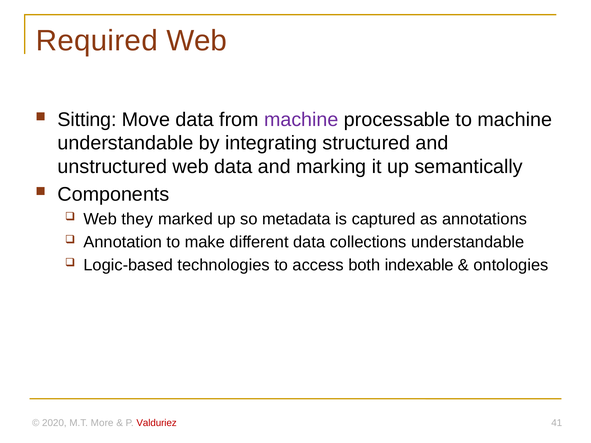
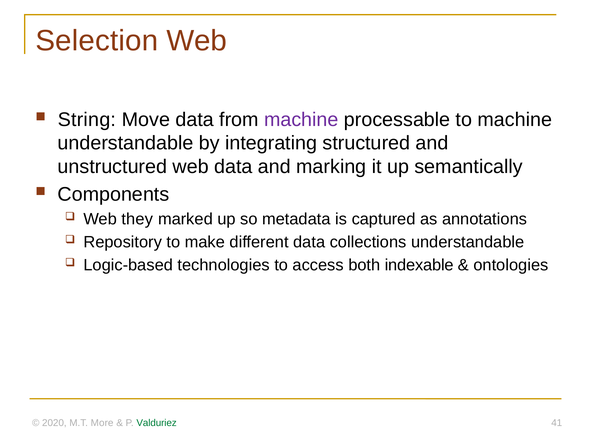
Required: Required -> Selection
Sitting: Sitting -> String
Annotation: Annotation -> Repository
Valduriez colour: red -> green
